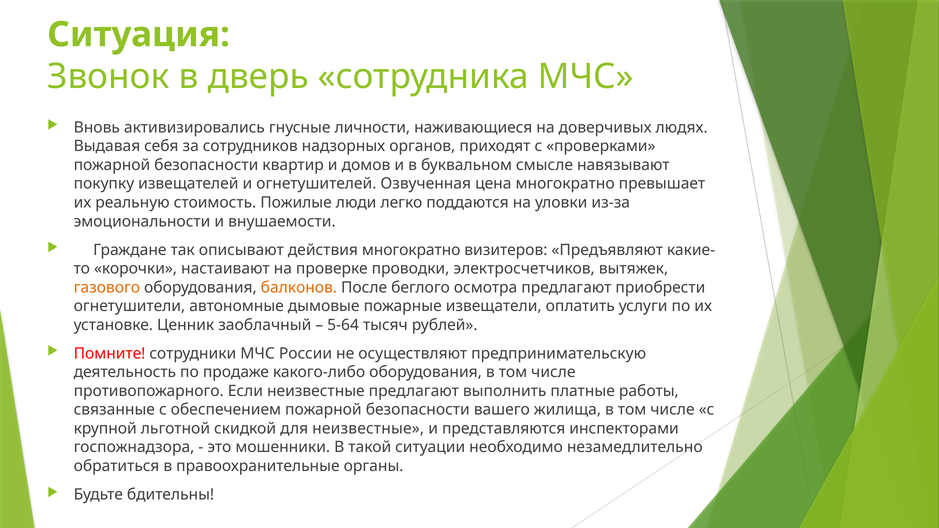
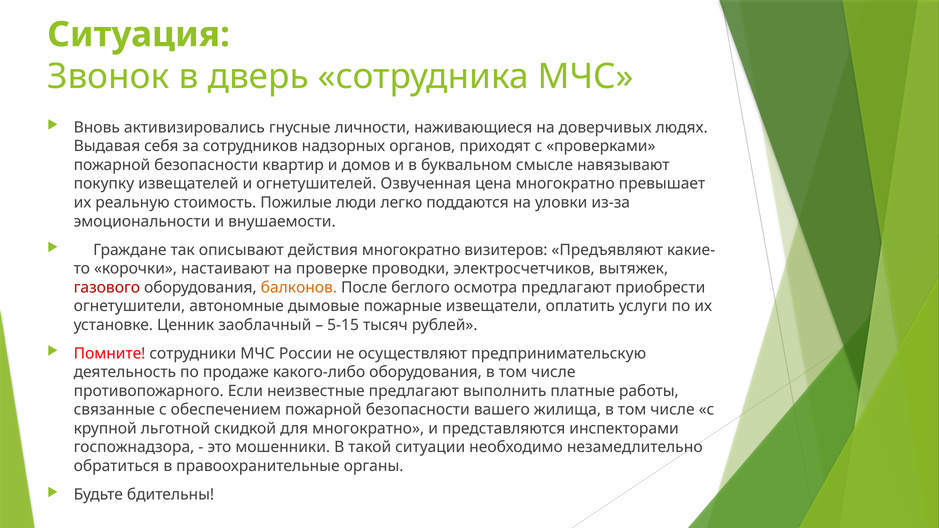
газового colour: orange -> red
5-64: 5-64 -> 5-15
для неизвестные: неизвестные -> многократно
